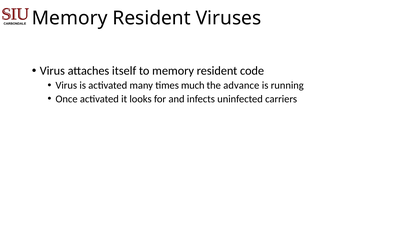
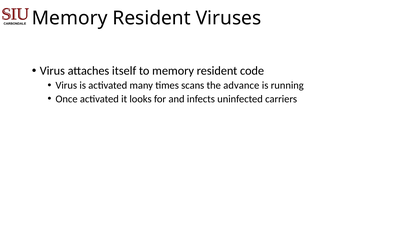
much: much -> scans
